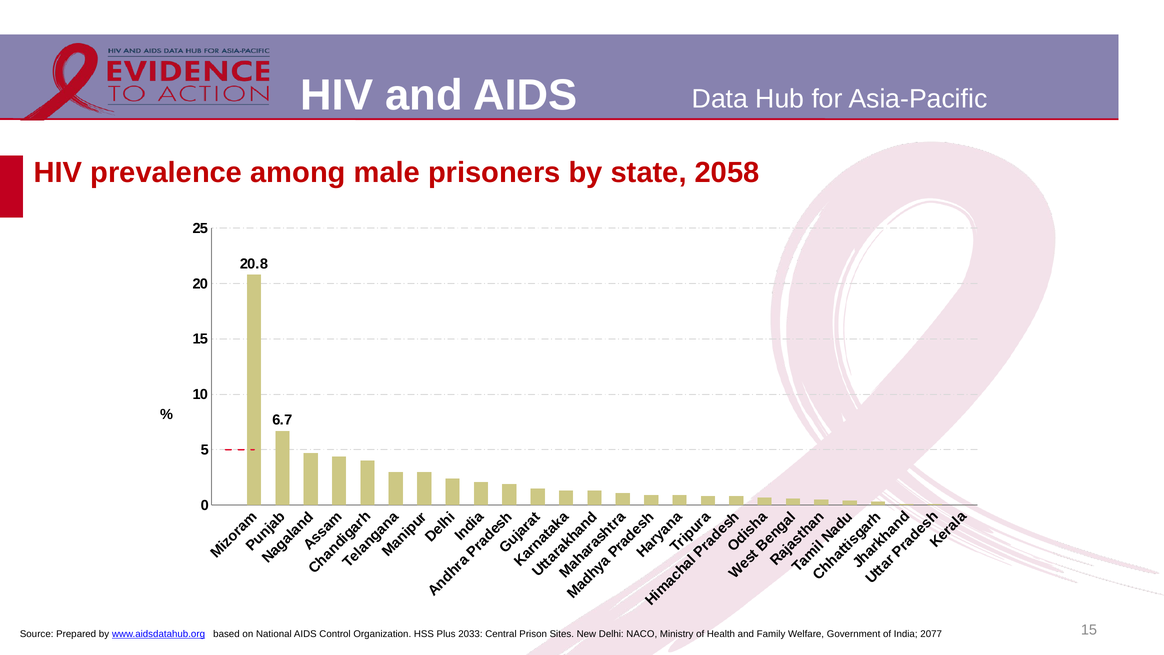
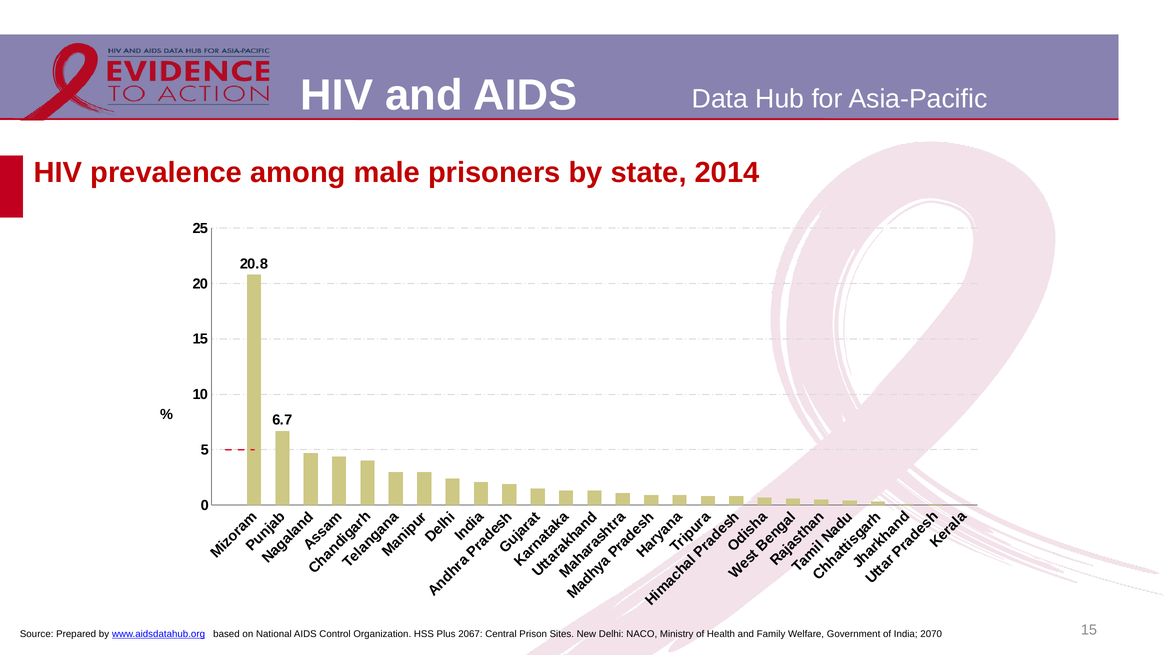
2058: 2058 -> 2014
2033: 2033 -> 2067
2077: 2077 -> 2070
